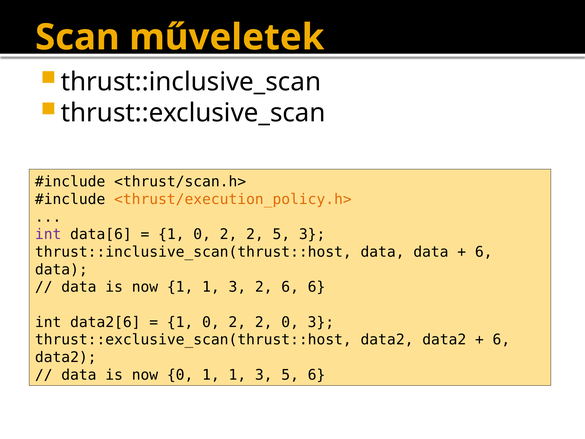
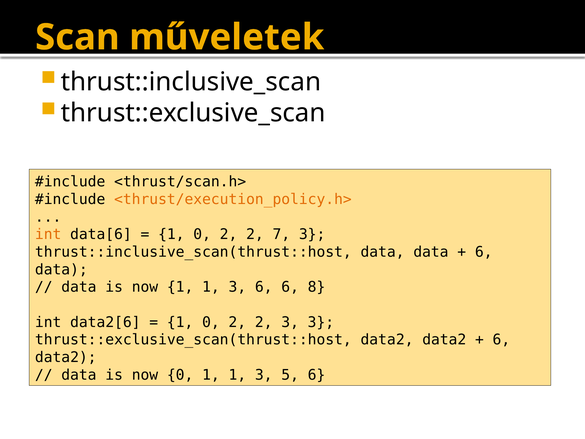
int at (48, 234) colour: purple -> orange
2 5: 5 -> 7
3 2: 2 -> 6
6 6: 6 -> 8
2 0: 0 -> 3
